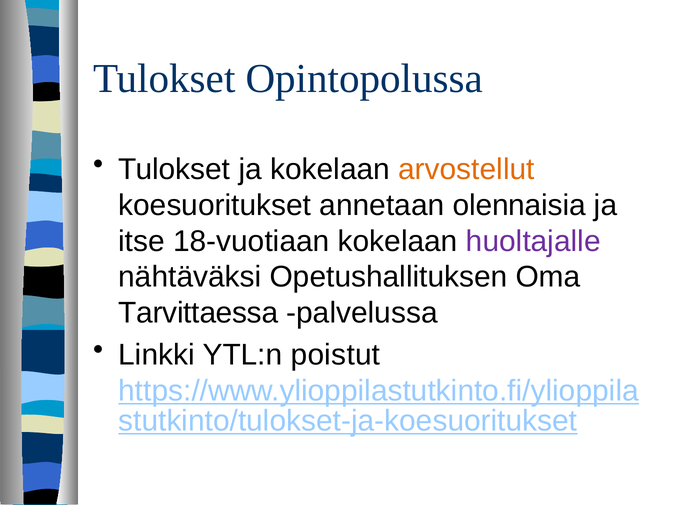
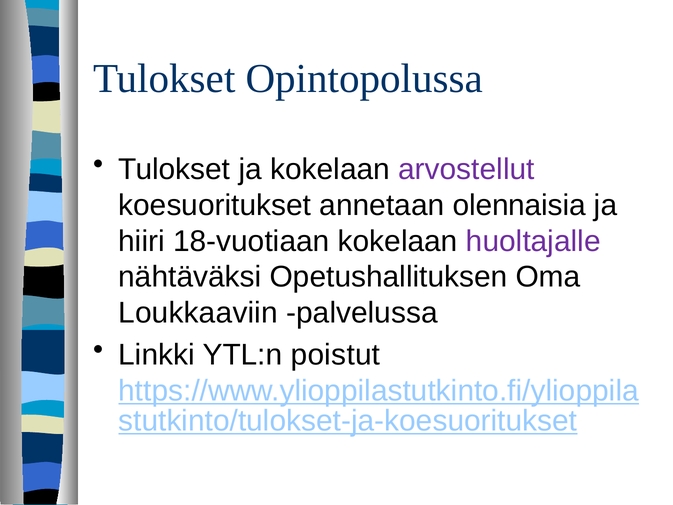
arvostellut colour: orange -> purple
itse: itse -> hiiri
Tarvittaessa: Tarvittaessa -> Loukkaaviin
